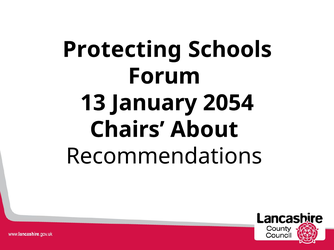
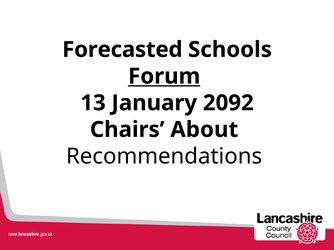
Protecting: Protecting -> Forecasted
Forum underline: none -> present
2054: 2054 -> 2092
